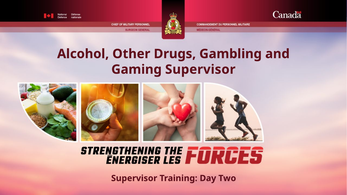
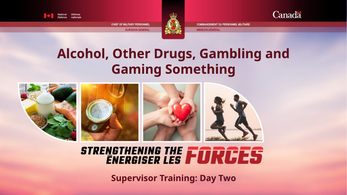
Gaming Supervisor: Supervisor -> Something
